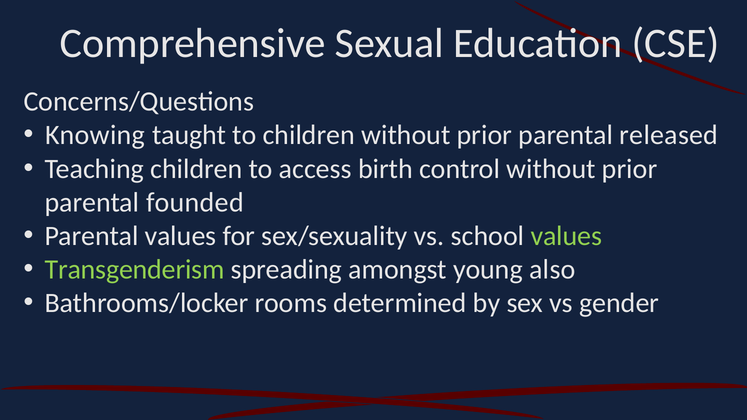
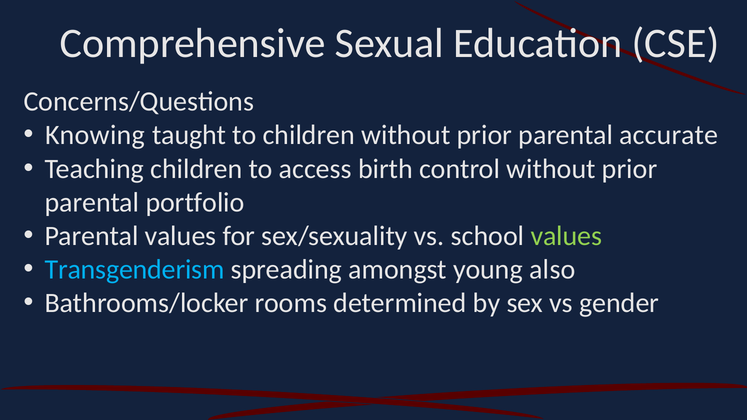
released: released -> accurate
founded: founded -> portfolio
Transgenderism colour: light green -> light blue
